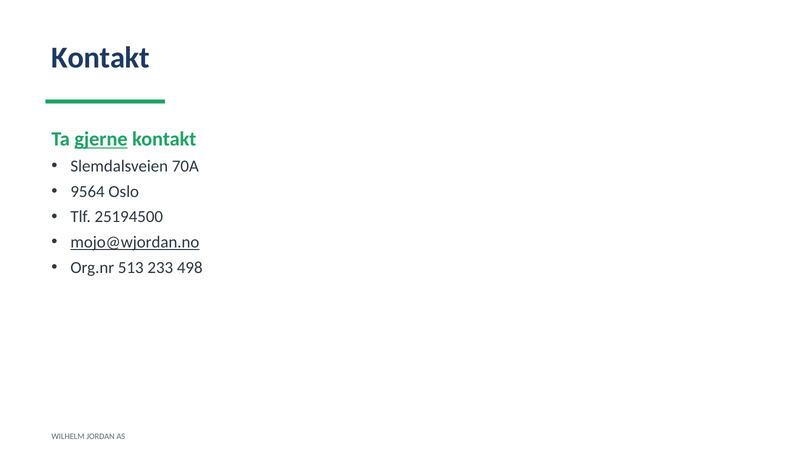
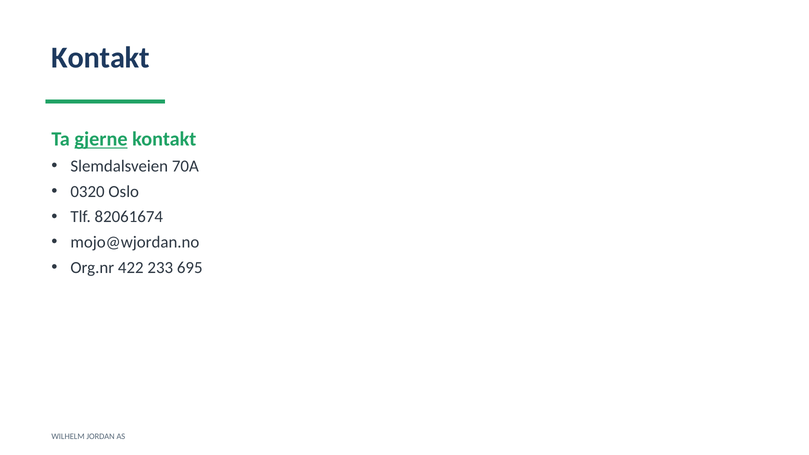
9564: 9564 -> 0320
25194500: 25194500 -> 82061674
mojo@wjordan.no underline: present -> none
513: 513 -> 422
498: 498 -> 695
